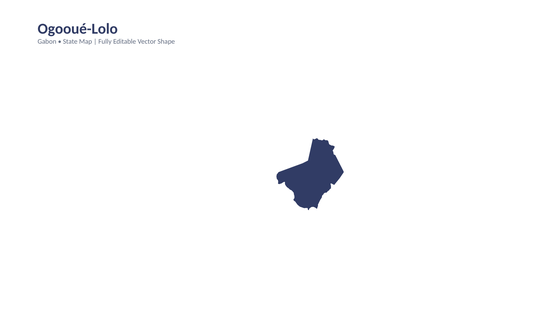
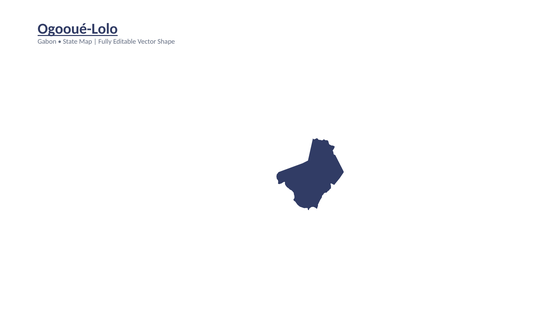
Ogooué-Lolo underline: none -> present
